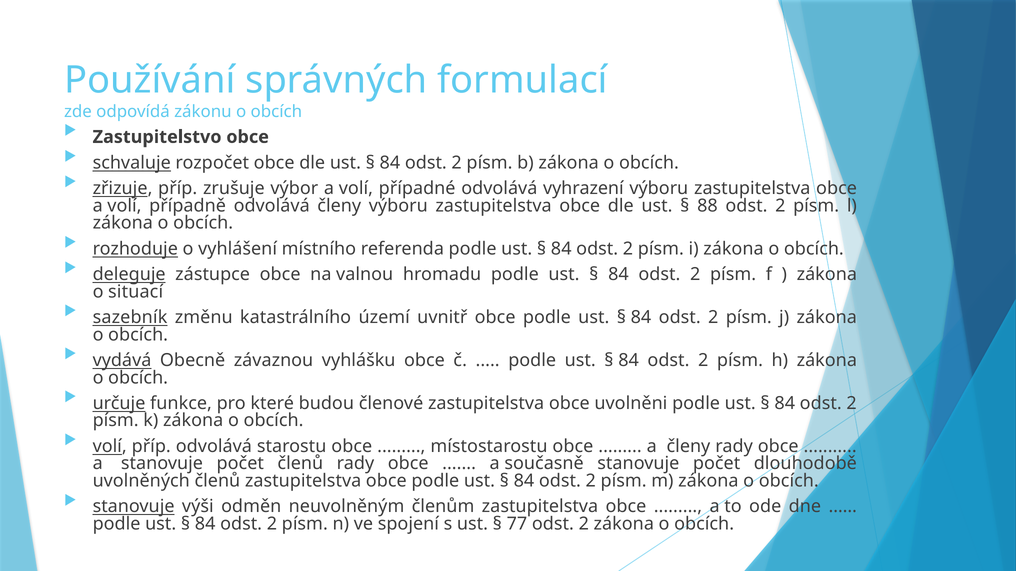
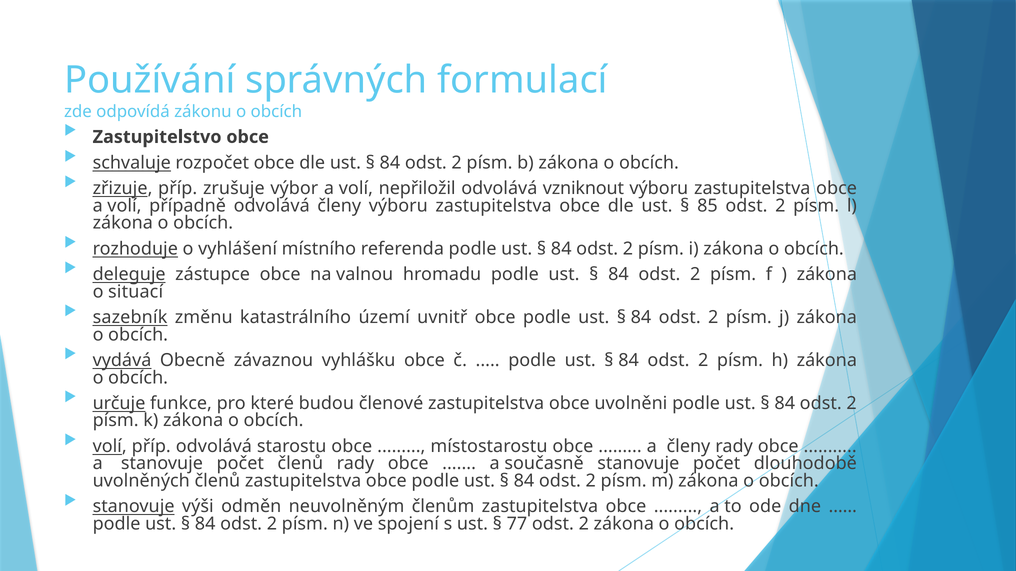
případné: případné -> nepřiložil
vyhrazení: vyhrazení -> vzniknout
88: 88 -> 85
